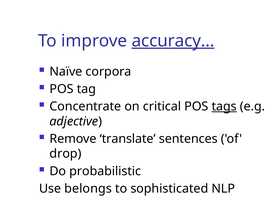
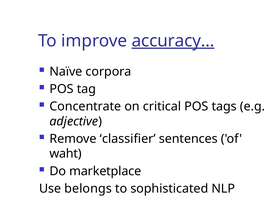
tags underline: present -> none
translate: translate -> classifier
drop: drop -> waht
probabilistic: probabilistic -> marketplace
